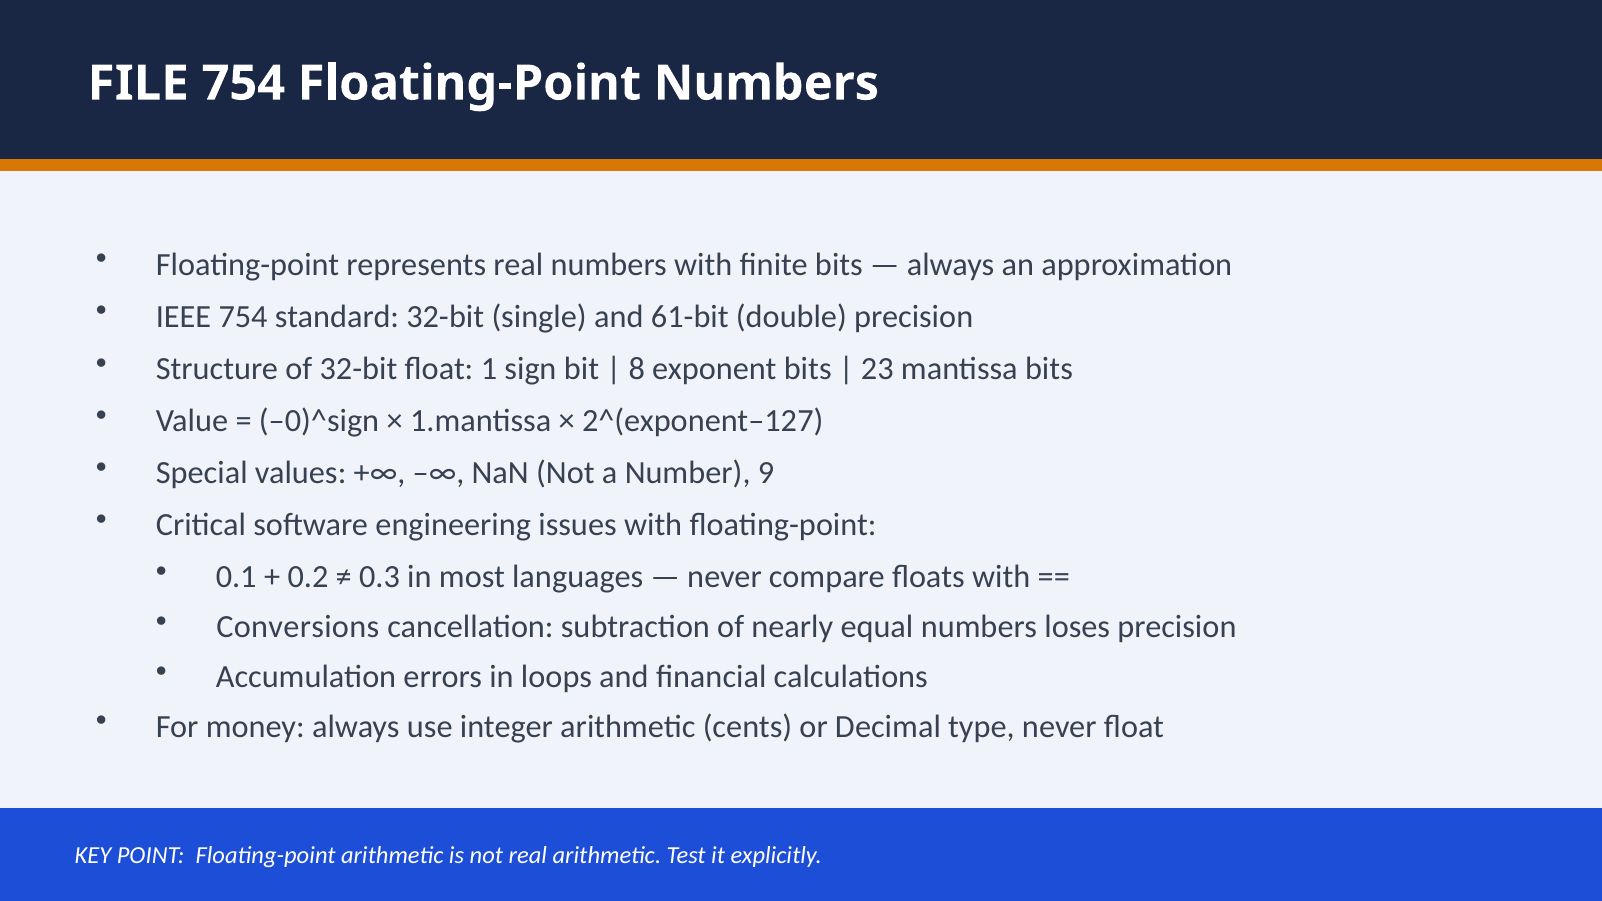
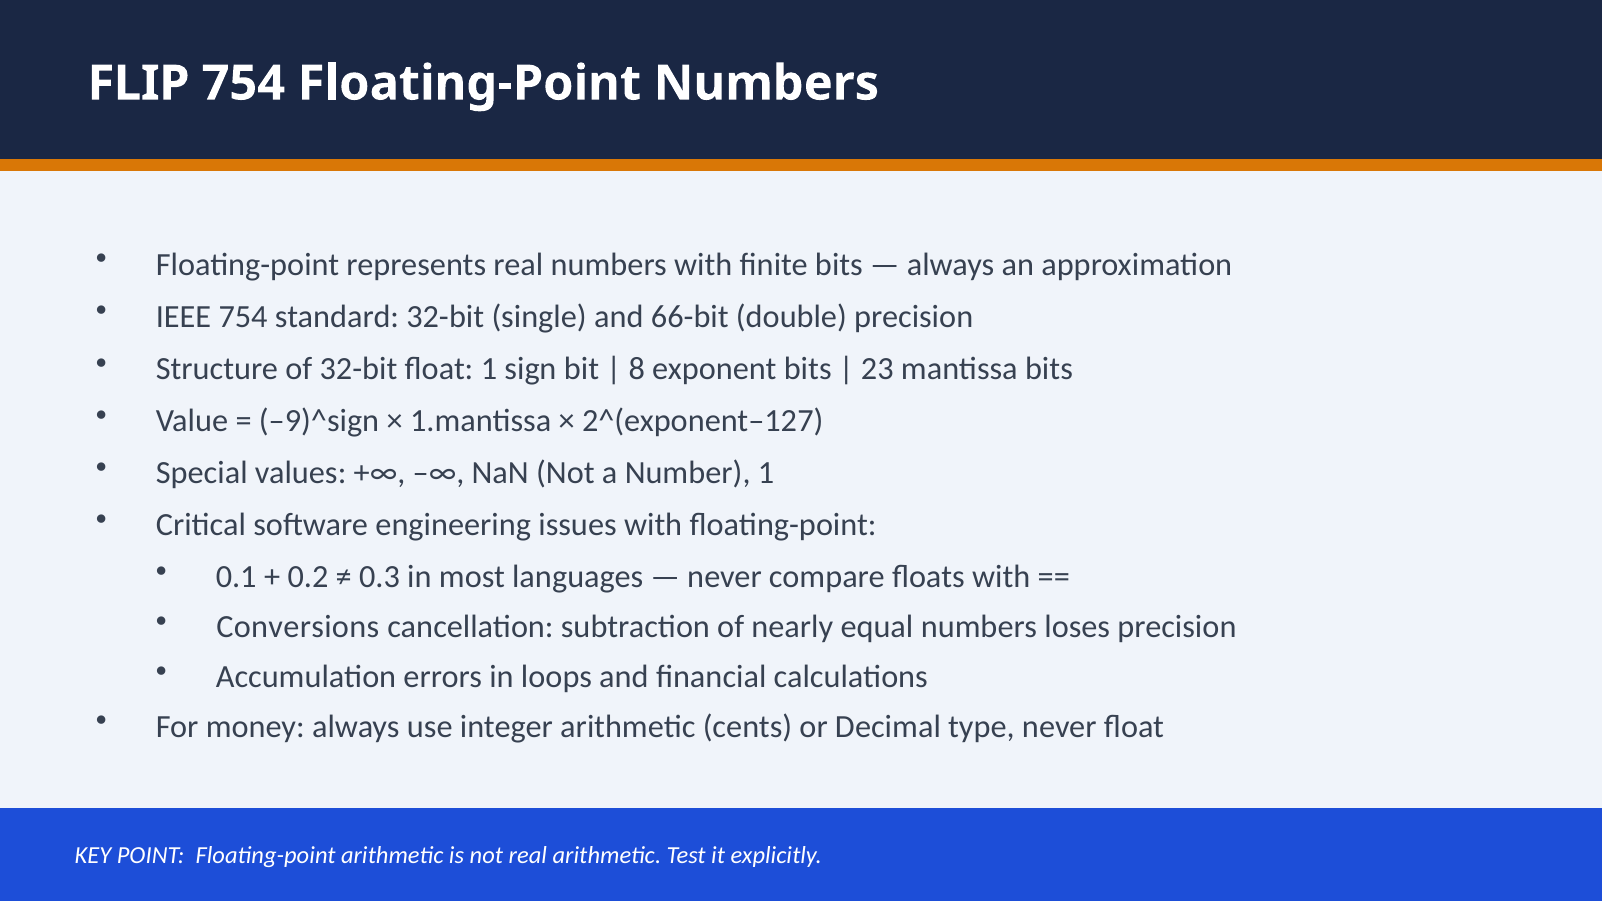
FILE: FILE -> FLIP
61-bit: 61-bit -> 66-bit
–0)^sign: –0)^sign -> –9)^sign
Number 9: 9 -> 1
